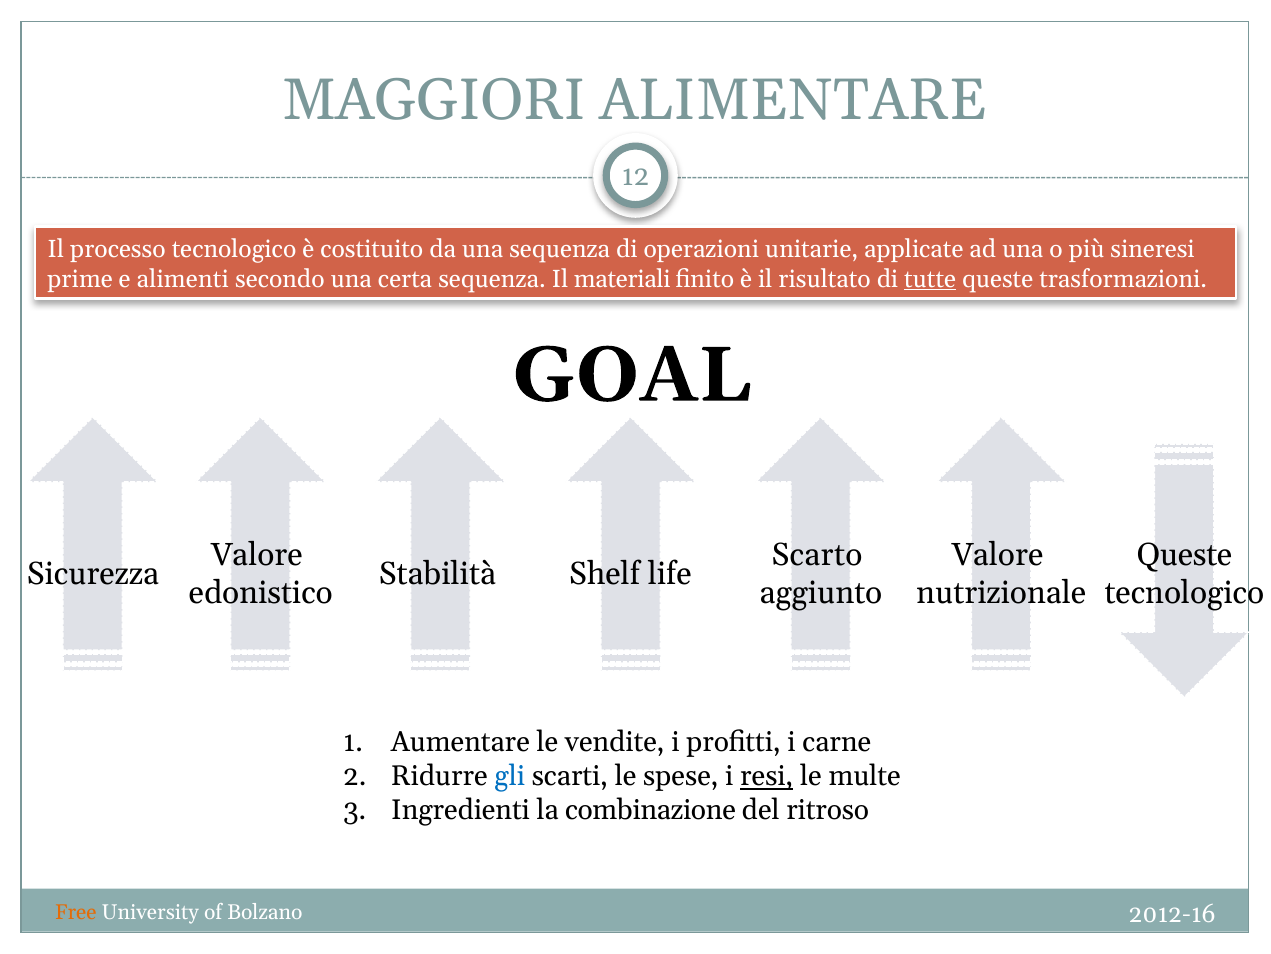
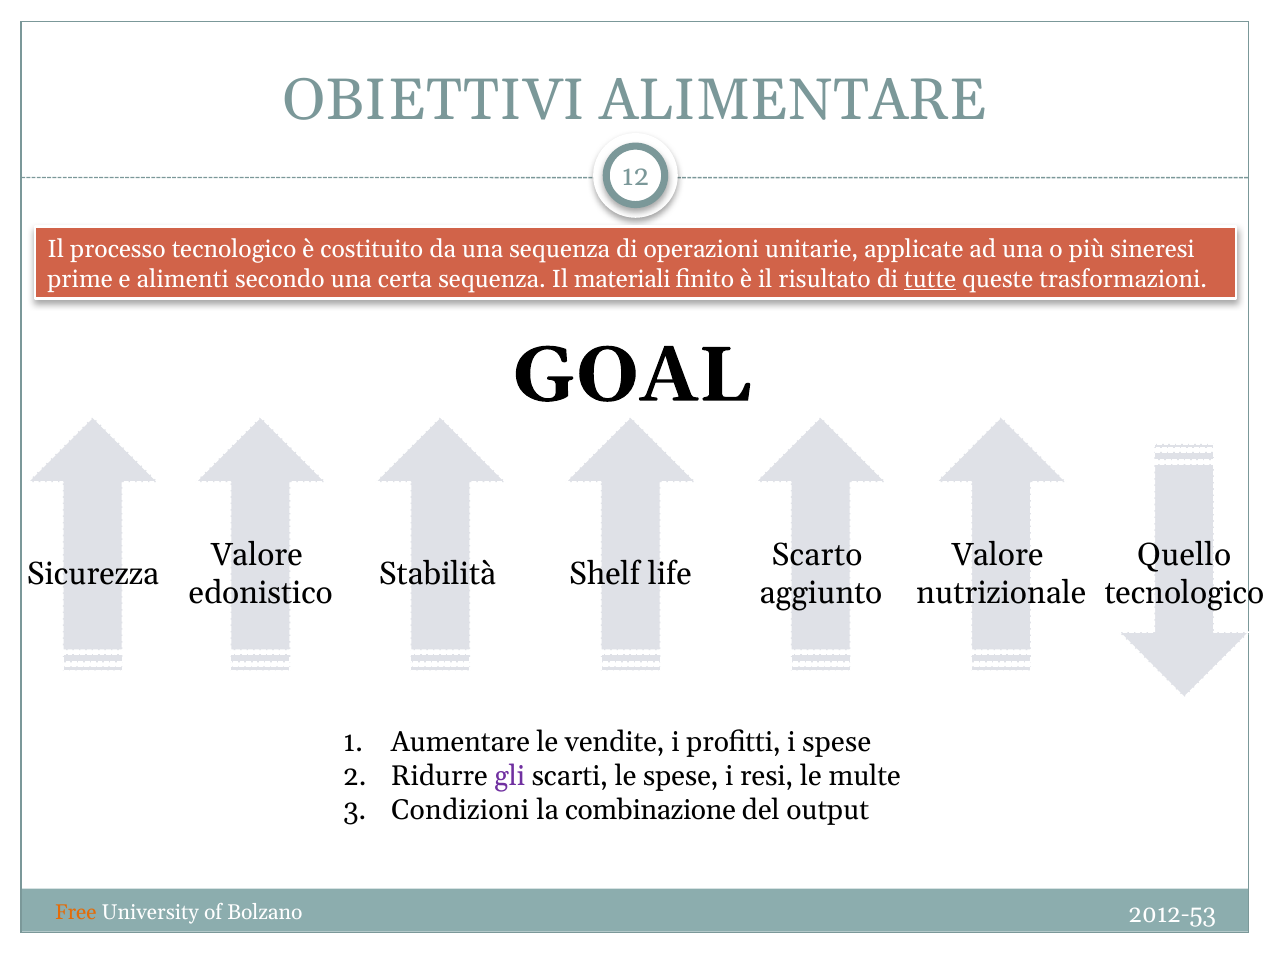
MAGGIORI: MAGGIORI -> OBIETTIVI
Queste at (1184, 554): Queste -> Quello
i carne: carne -> spese
gli colour: blue -> purple
resi underline: present -> none
Ingredienti: Ingredienti -> Condizioni
ritroso: ritroso -> output
2012-16: 2012-16 -> 2012-53
